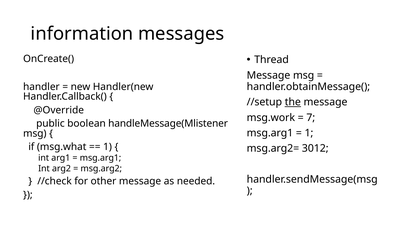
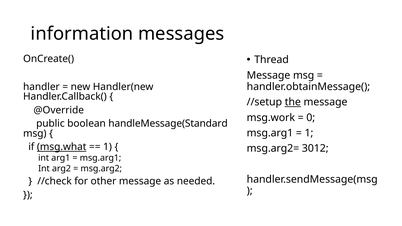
7: 7 -> 0
handleMessage(Mlistener: handleMessage(Mlistener -> handleMessage(Standard
msg.what underline: none -> present
